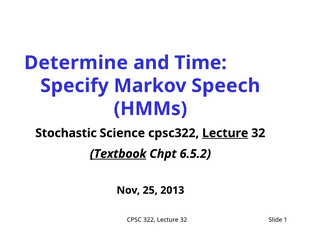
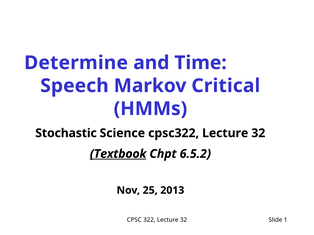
Specify: Specify -> Speech
Speech: Speech -> Critical
Lecture at (225, 133) underline: present -> none
